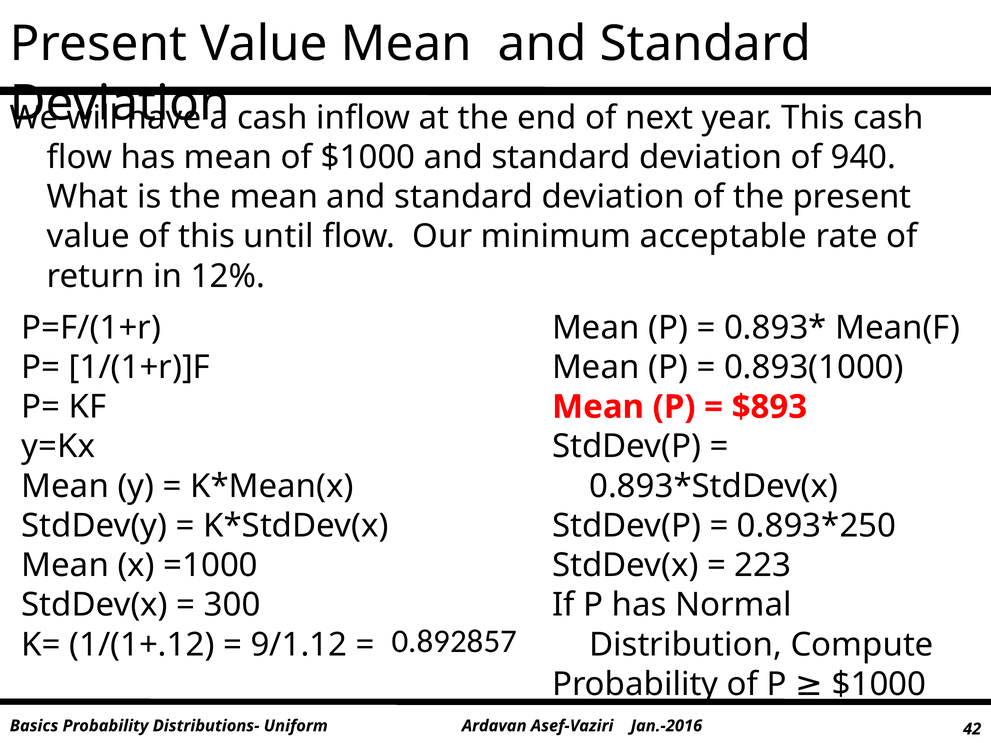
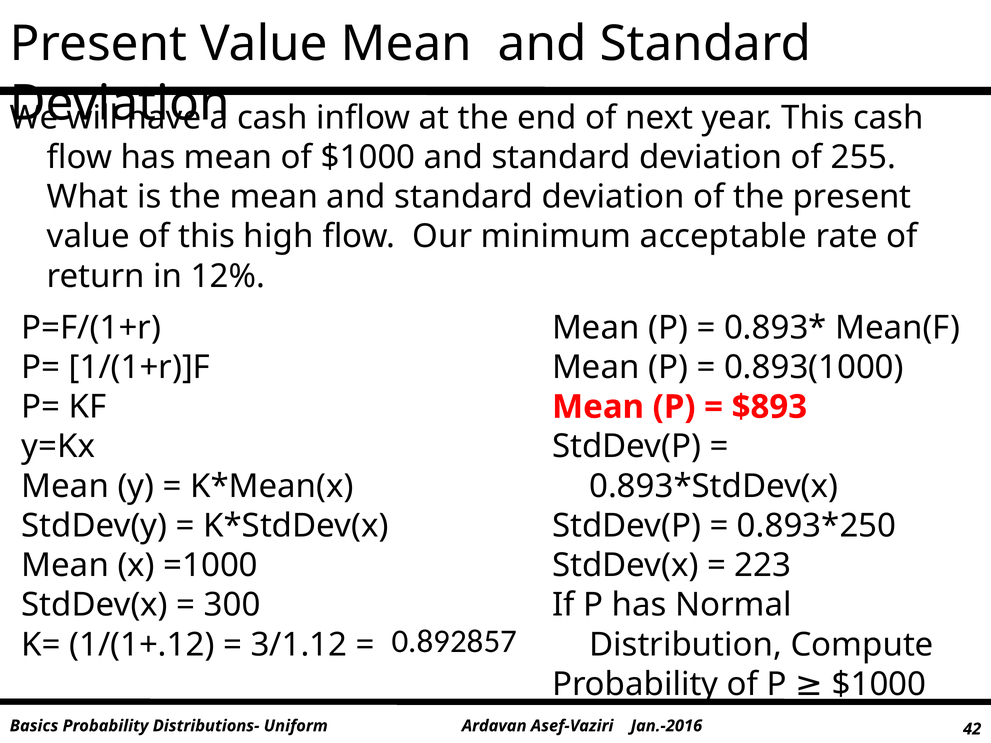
940: 940 -> 255
until: until -> high
9/1.12: 9/1.12 -> 3/1.12
